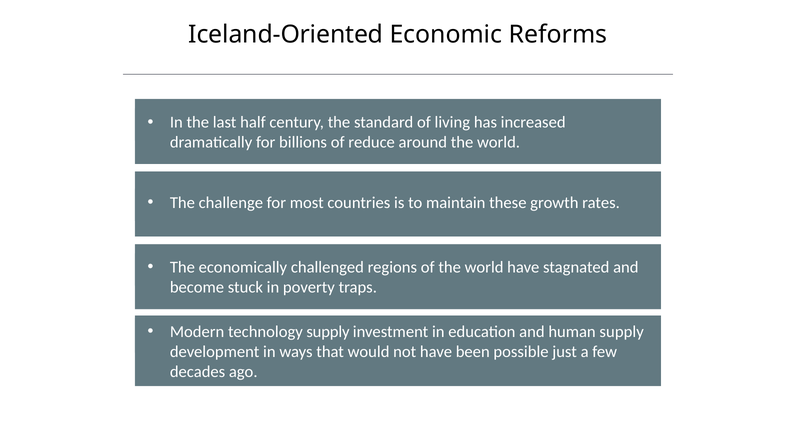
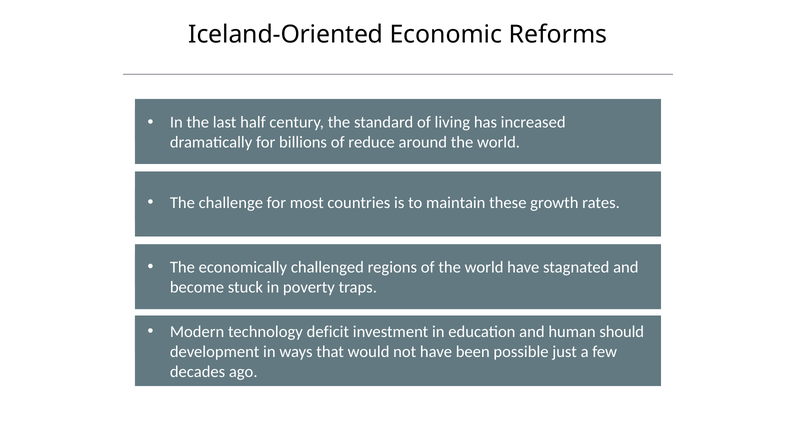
technology supply: supply -> deficit
human supply: supply -> should
